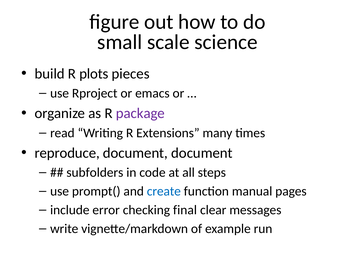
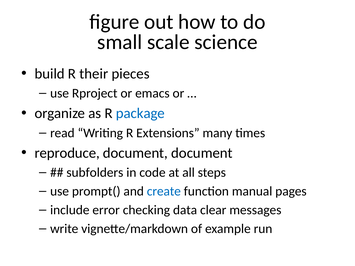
plots: plots -> their
package colour: purple -> blue
final: final -> data
